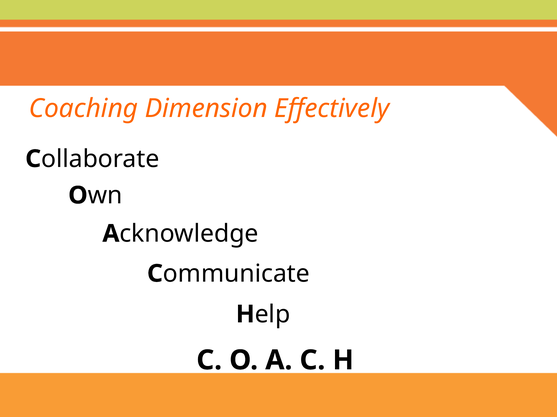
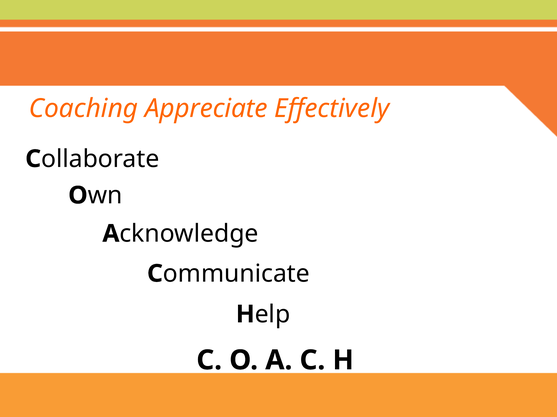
Dimension: Dimension -> Appreciate
